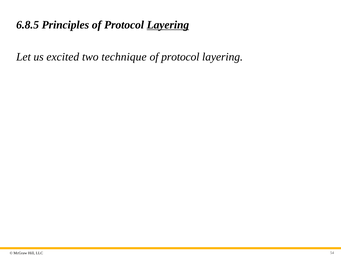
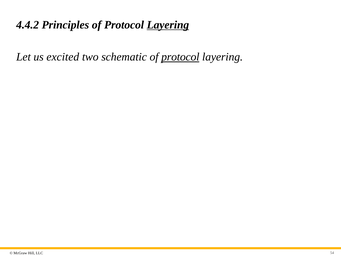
6.8.5: 6.8.5 -> 4.4.2
technique: technique -> schematic
protocol at (180, 57) underline: none -> present
